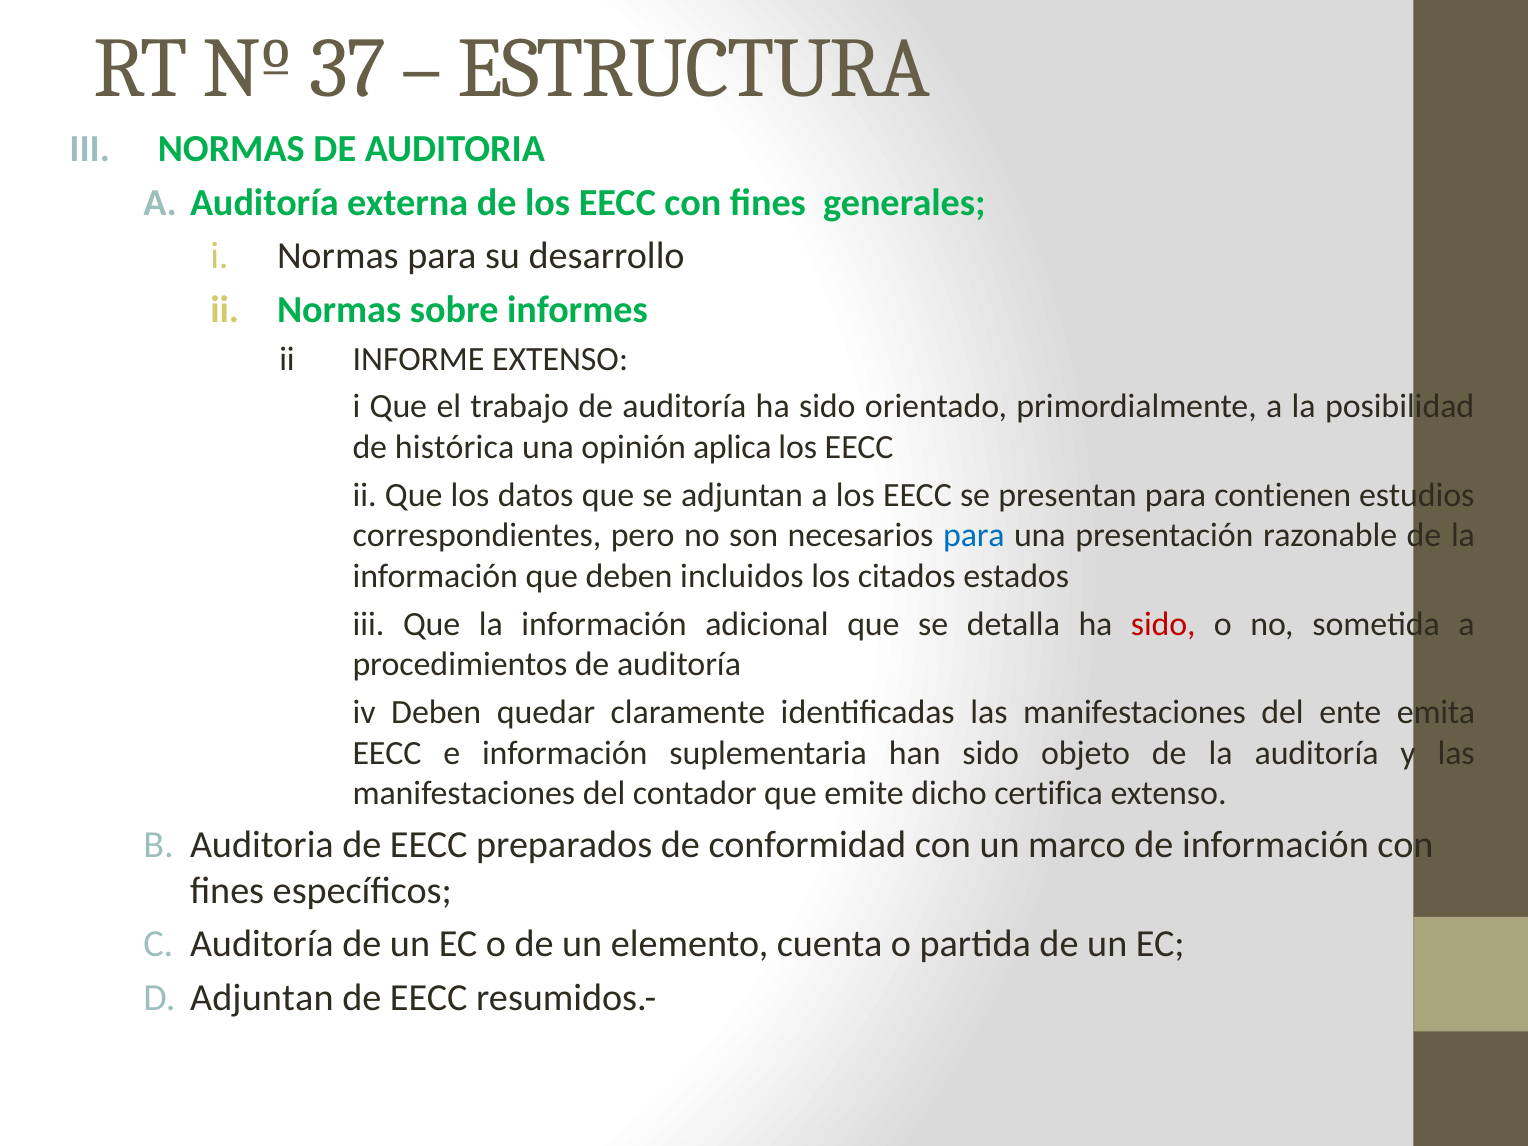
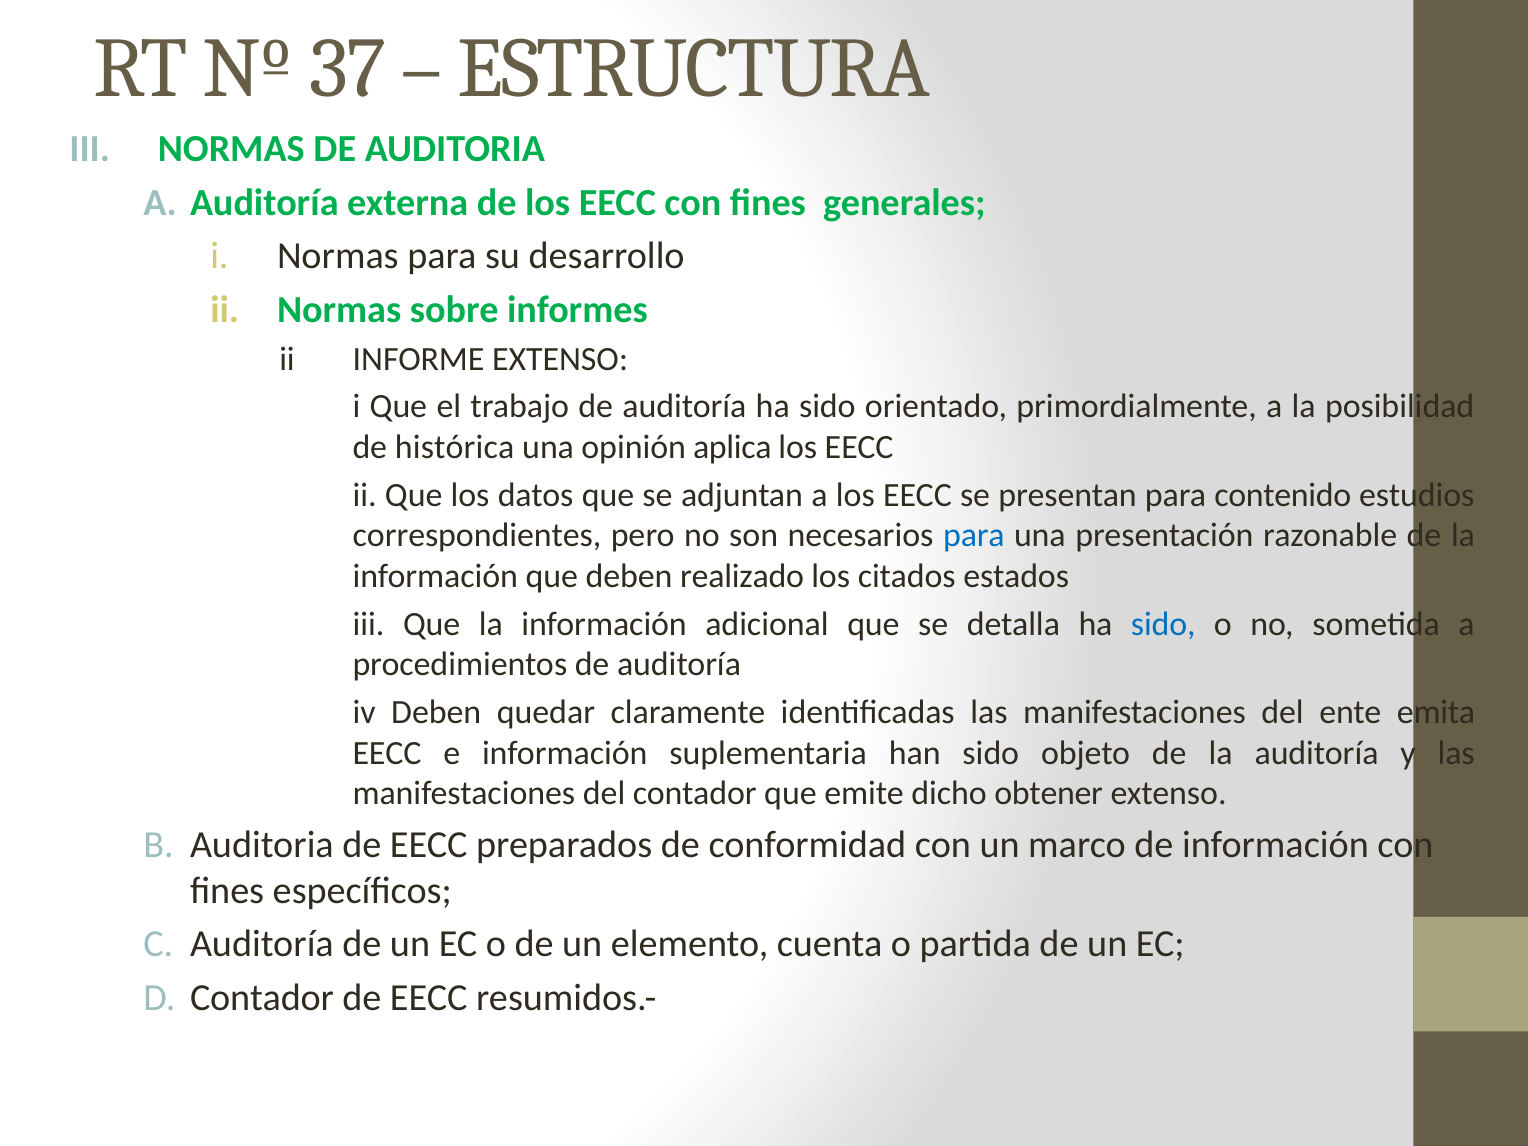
contienen: contienen -> contenido
incluidos: incluidos -> realizado
sido at (1163, 624) colour: red -> blue
certifica: certifica -> obtener
Adjuntan at (262, 998): Adjuntan -> Contador
